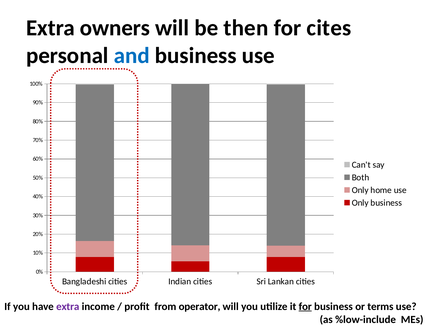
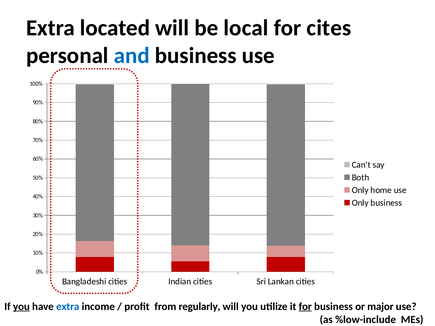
owners: owners -> located
then: then -> local
you at (21, 307) underline: none -> present
extra at (68, 307) colour: purple -> blue
operator: operator -> regularly
terms: terms -> major
